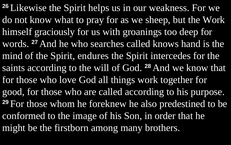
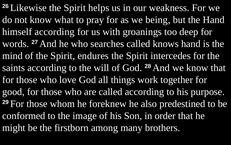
sheep: sheep -> being
the Work: Work -> Hand
himself graciously: graciously -> according
